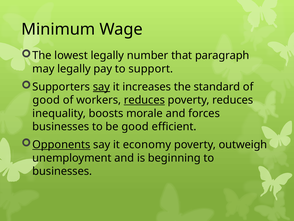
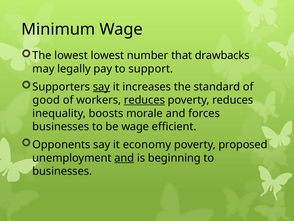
lowest legally: legally -> lowest
paragraph: paragraph -> drawbacks
be good: good -> wage
Opponents underline: present -> none
outweigh: outweigh -> proposed
and at (124, 158) underline: none -> present
